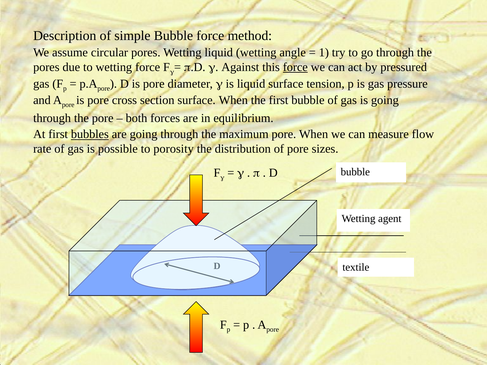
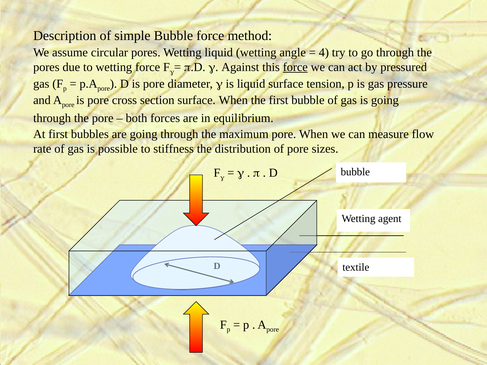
1: 1 -> 4
bubbles underline: present -> none
porosity: porosity -> stiffness
